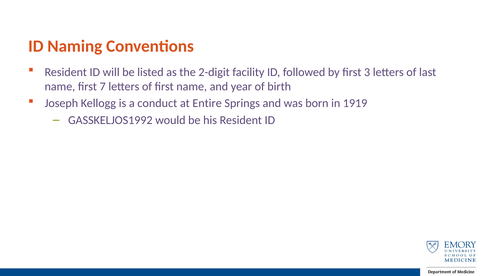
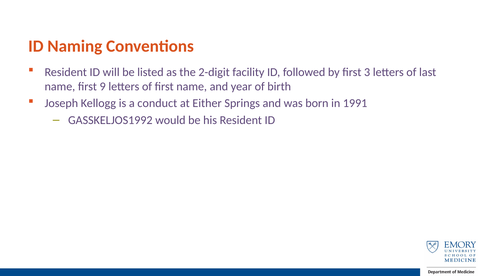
7: 7 -> 9
Entire: Entire -> Either
1919: 1919 -> 1991
